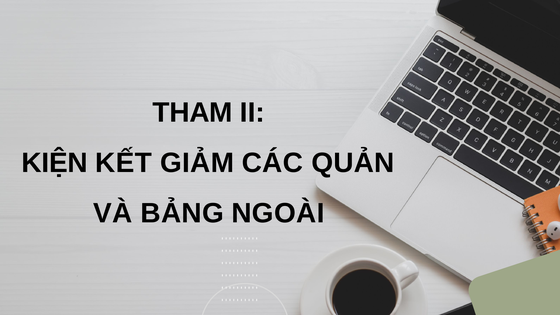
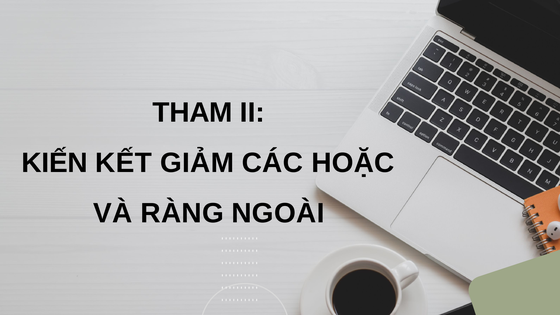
KIỆN: KIỆN -> KIẾN
QUẢN: QUẢN -> HOẶC
BẢNG: BẢNG -> RÀNG
